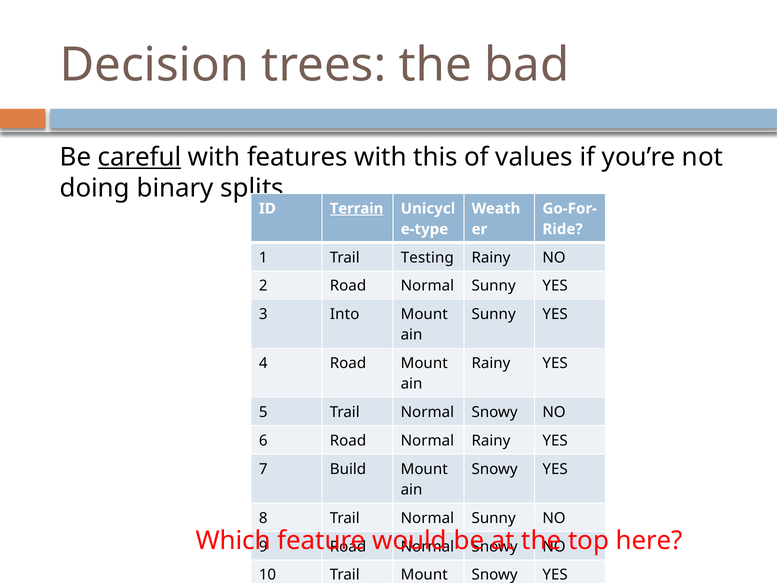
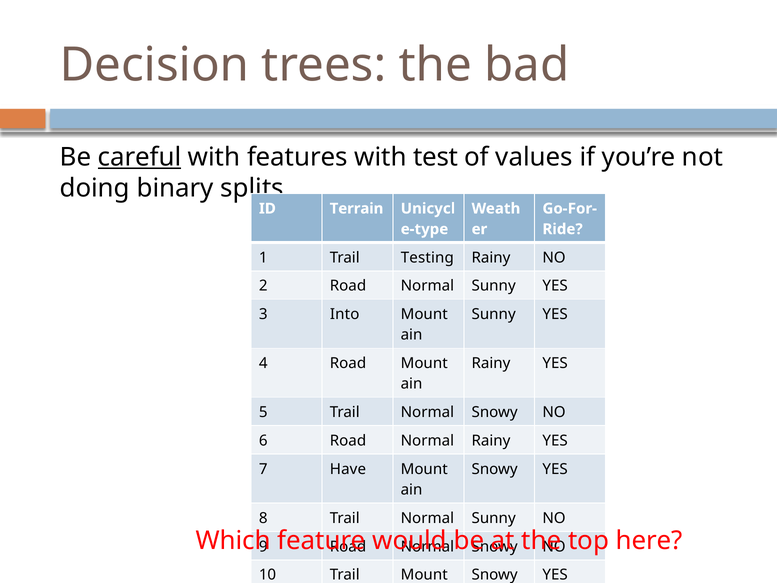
this: this -> test
Terrain underline: present -> none
Build: Build -> Have
